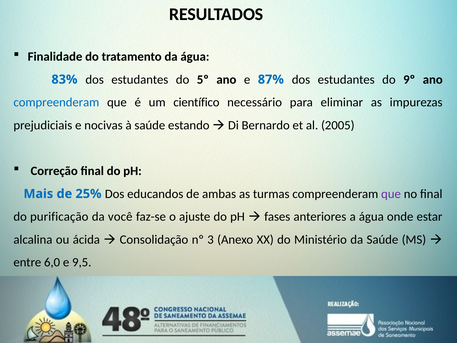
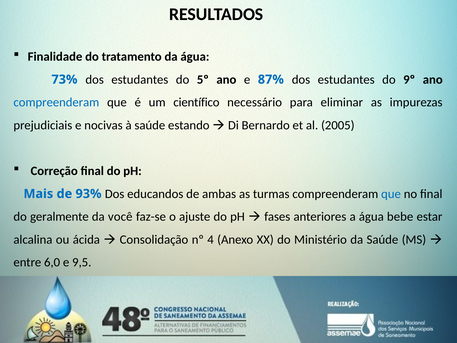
83%: 83% -> 73%
25%: 25% -> 93%
que at (391, 194) colour: purple -> blue
purificação: purificação -> geralmente
onde: onde -> bebe
3: 3 -> 4
